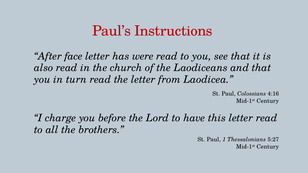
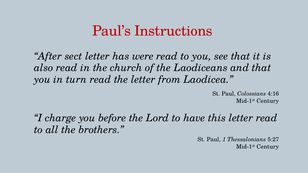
face: face -> sect
